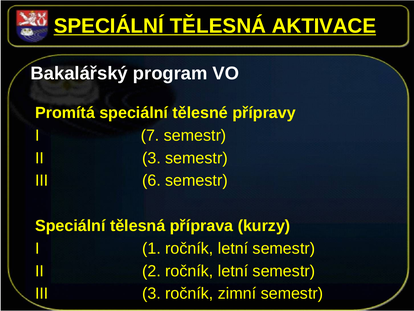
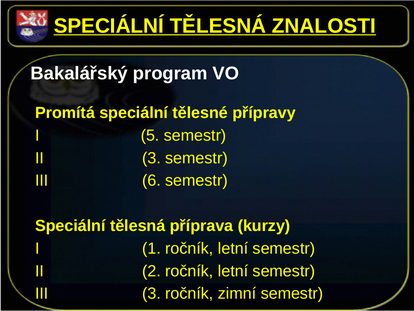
AKTIVACE: AKTIVACE -> ZNALOSTI
7: 7 -> 5
